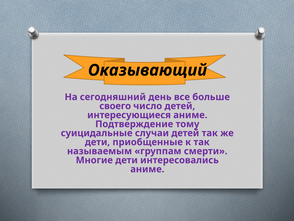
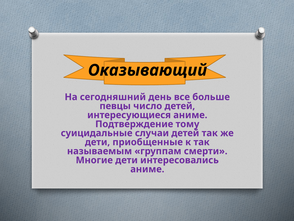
своего: своего -> певцы
